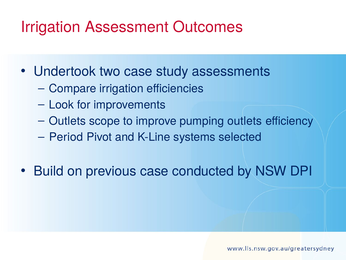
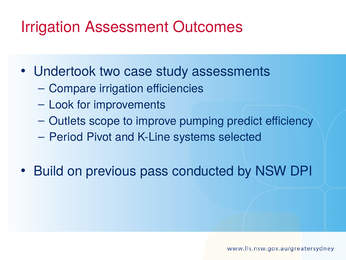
pumping outlets: outlets -> predict
previous case: case -> pass
